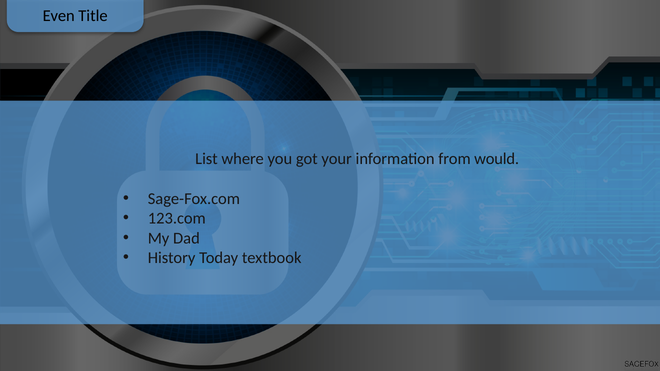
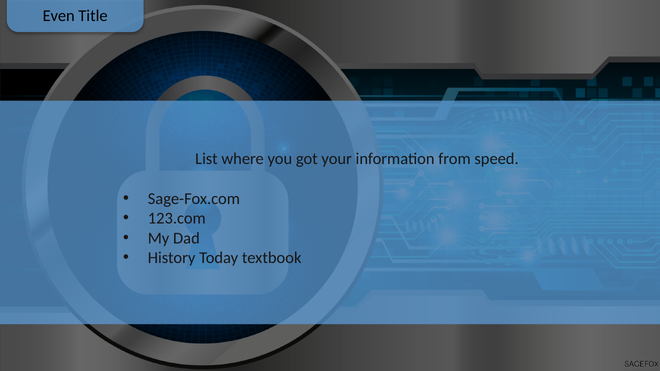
would: would -> speed
